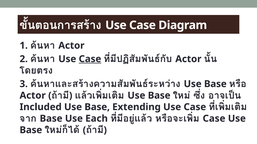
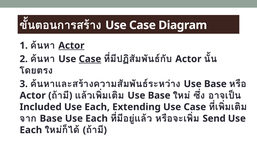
Actor at (71, 46) underline: none -> present
Included Use Base: Base -> Each
Case at (214, 119): Case -> Send
Base at (31, 131): Base -> Each
